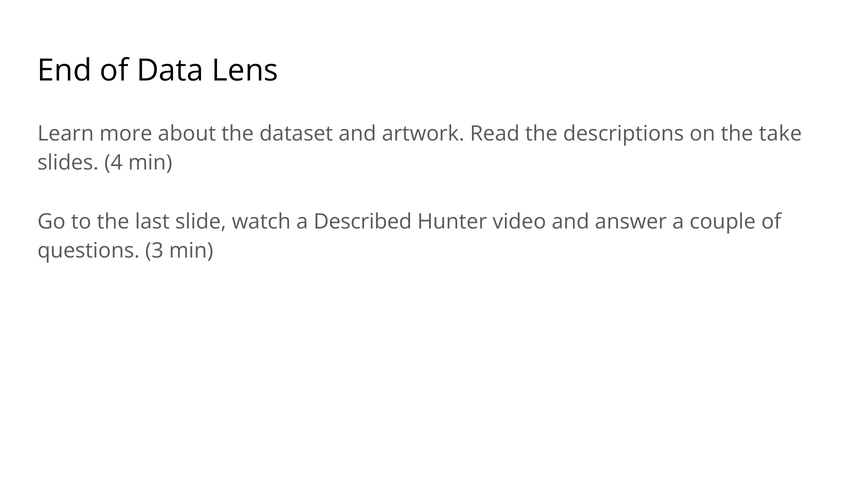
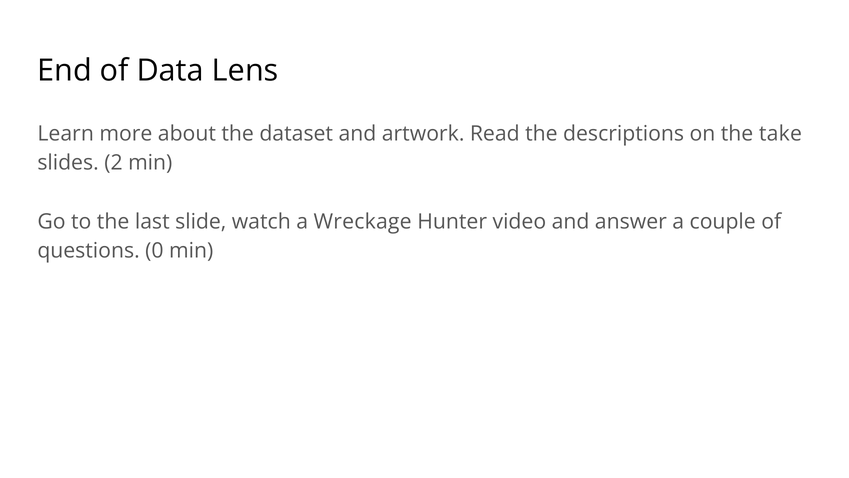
4: 4 -> 2
Described: Described -> Wreckage
3: 3 -> 0
